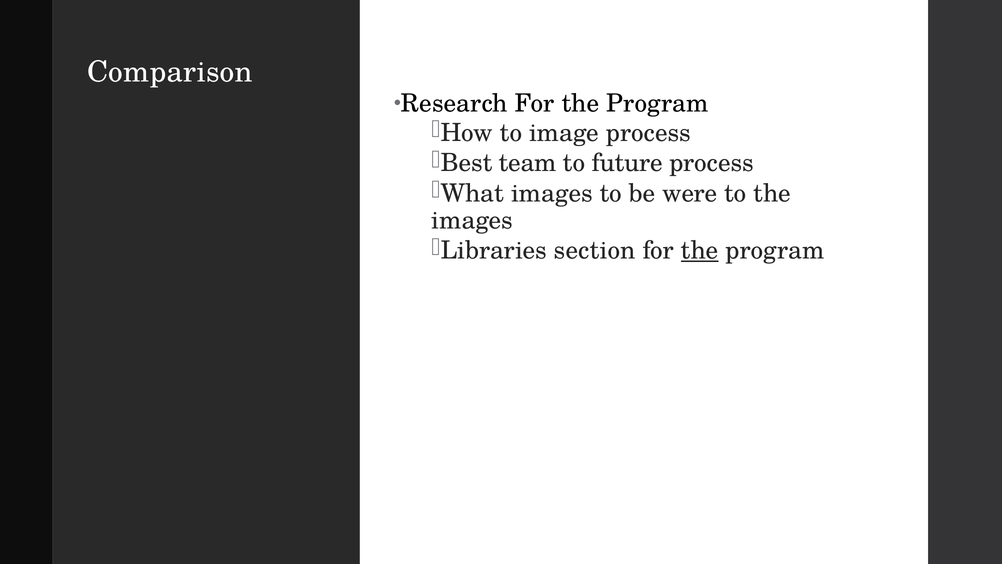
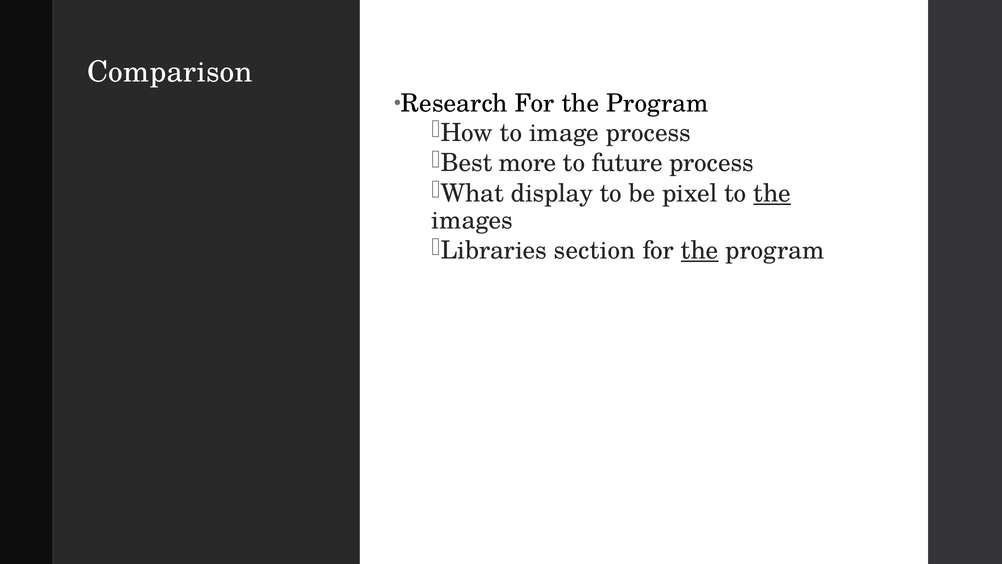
team: team -> more
What images: images -> display
were: were -> pixel
the at (772, 193) underline: none -> present
